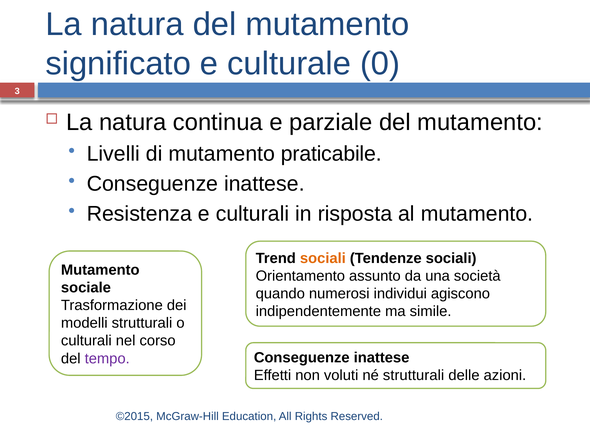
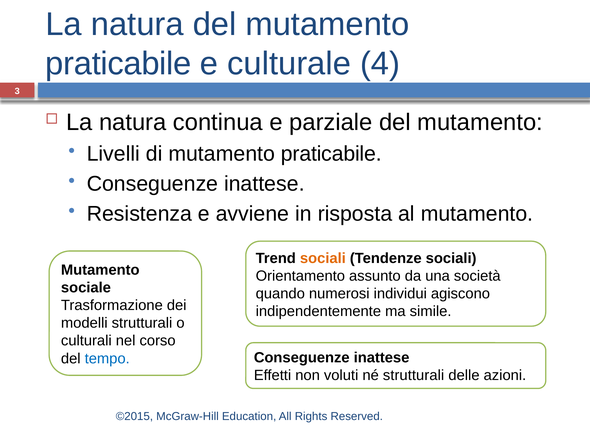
significato at (118, 64): significato -> praticabile
0: 0 -> 4
e culturali: culturali -> avviene
tempo colour: purple -> blue
